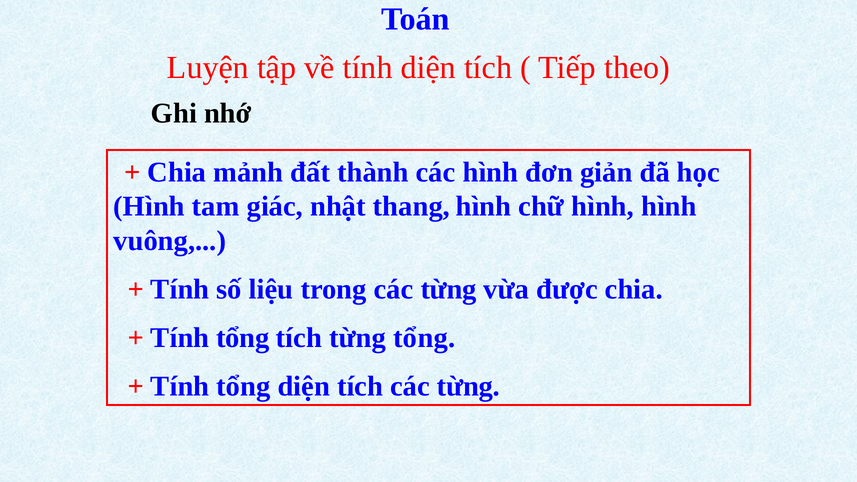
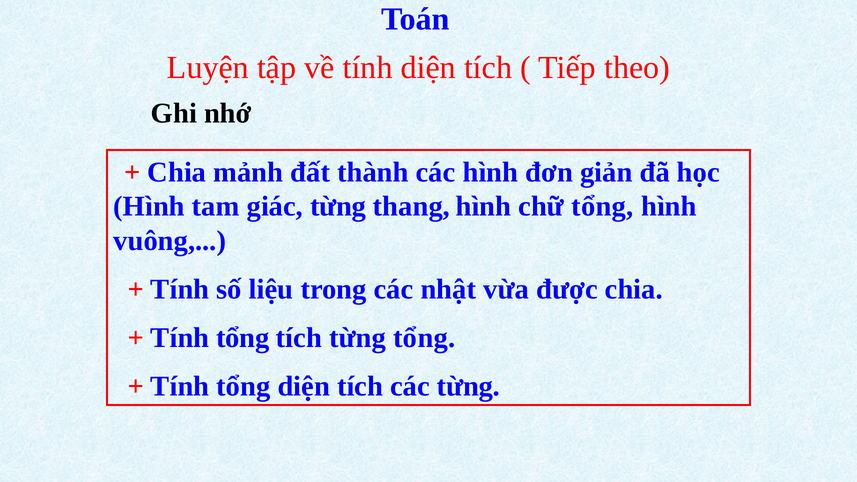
giác nhật: nhật -> từng
chữ hình: hình -> tổng
trong các từng: từng -> nhật
